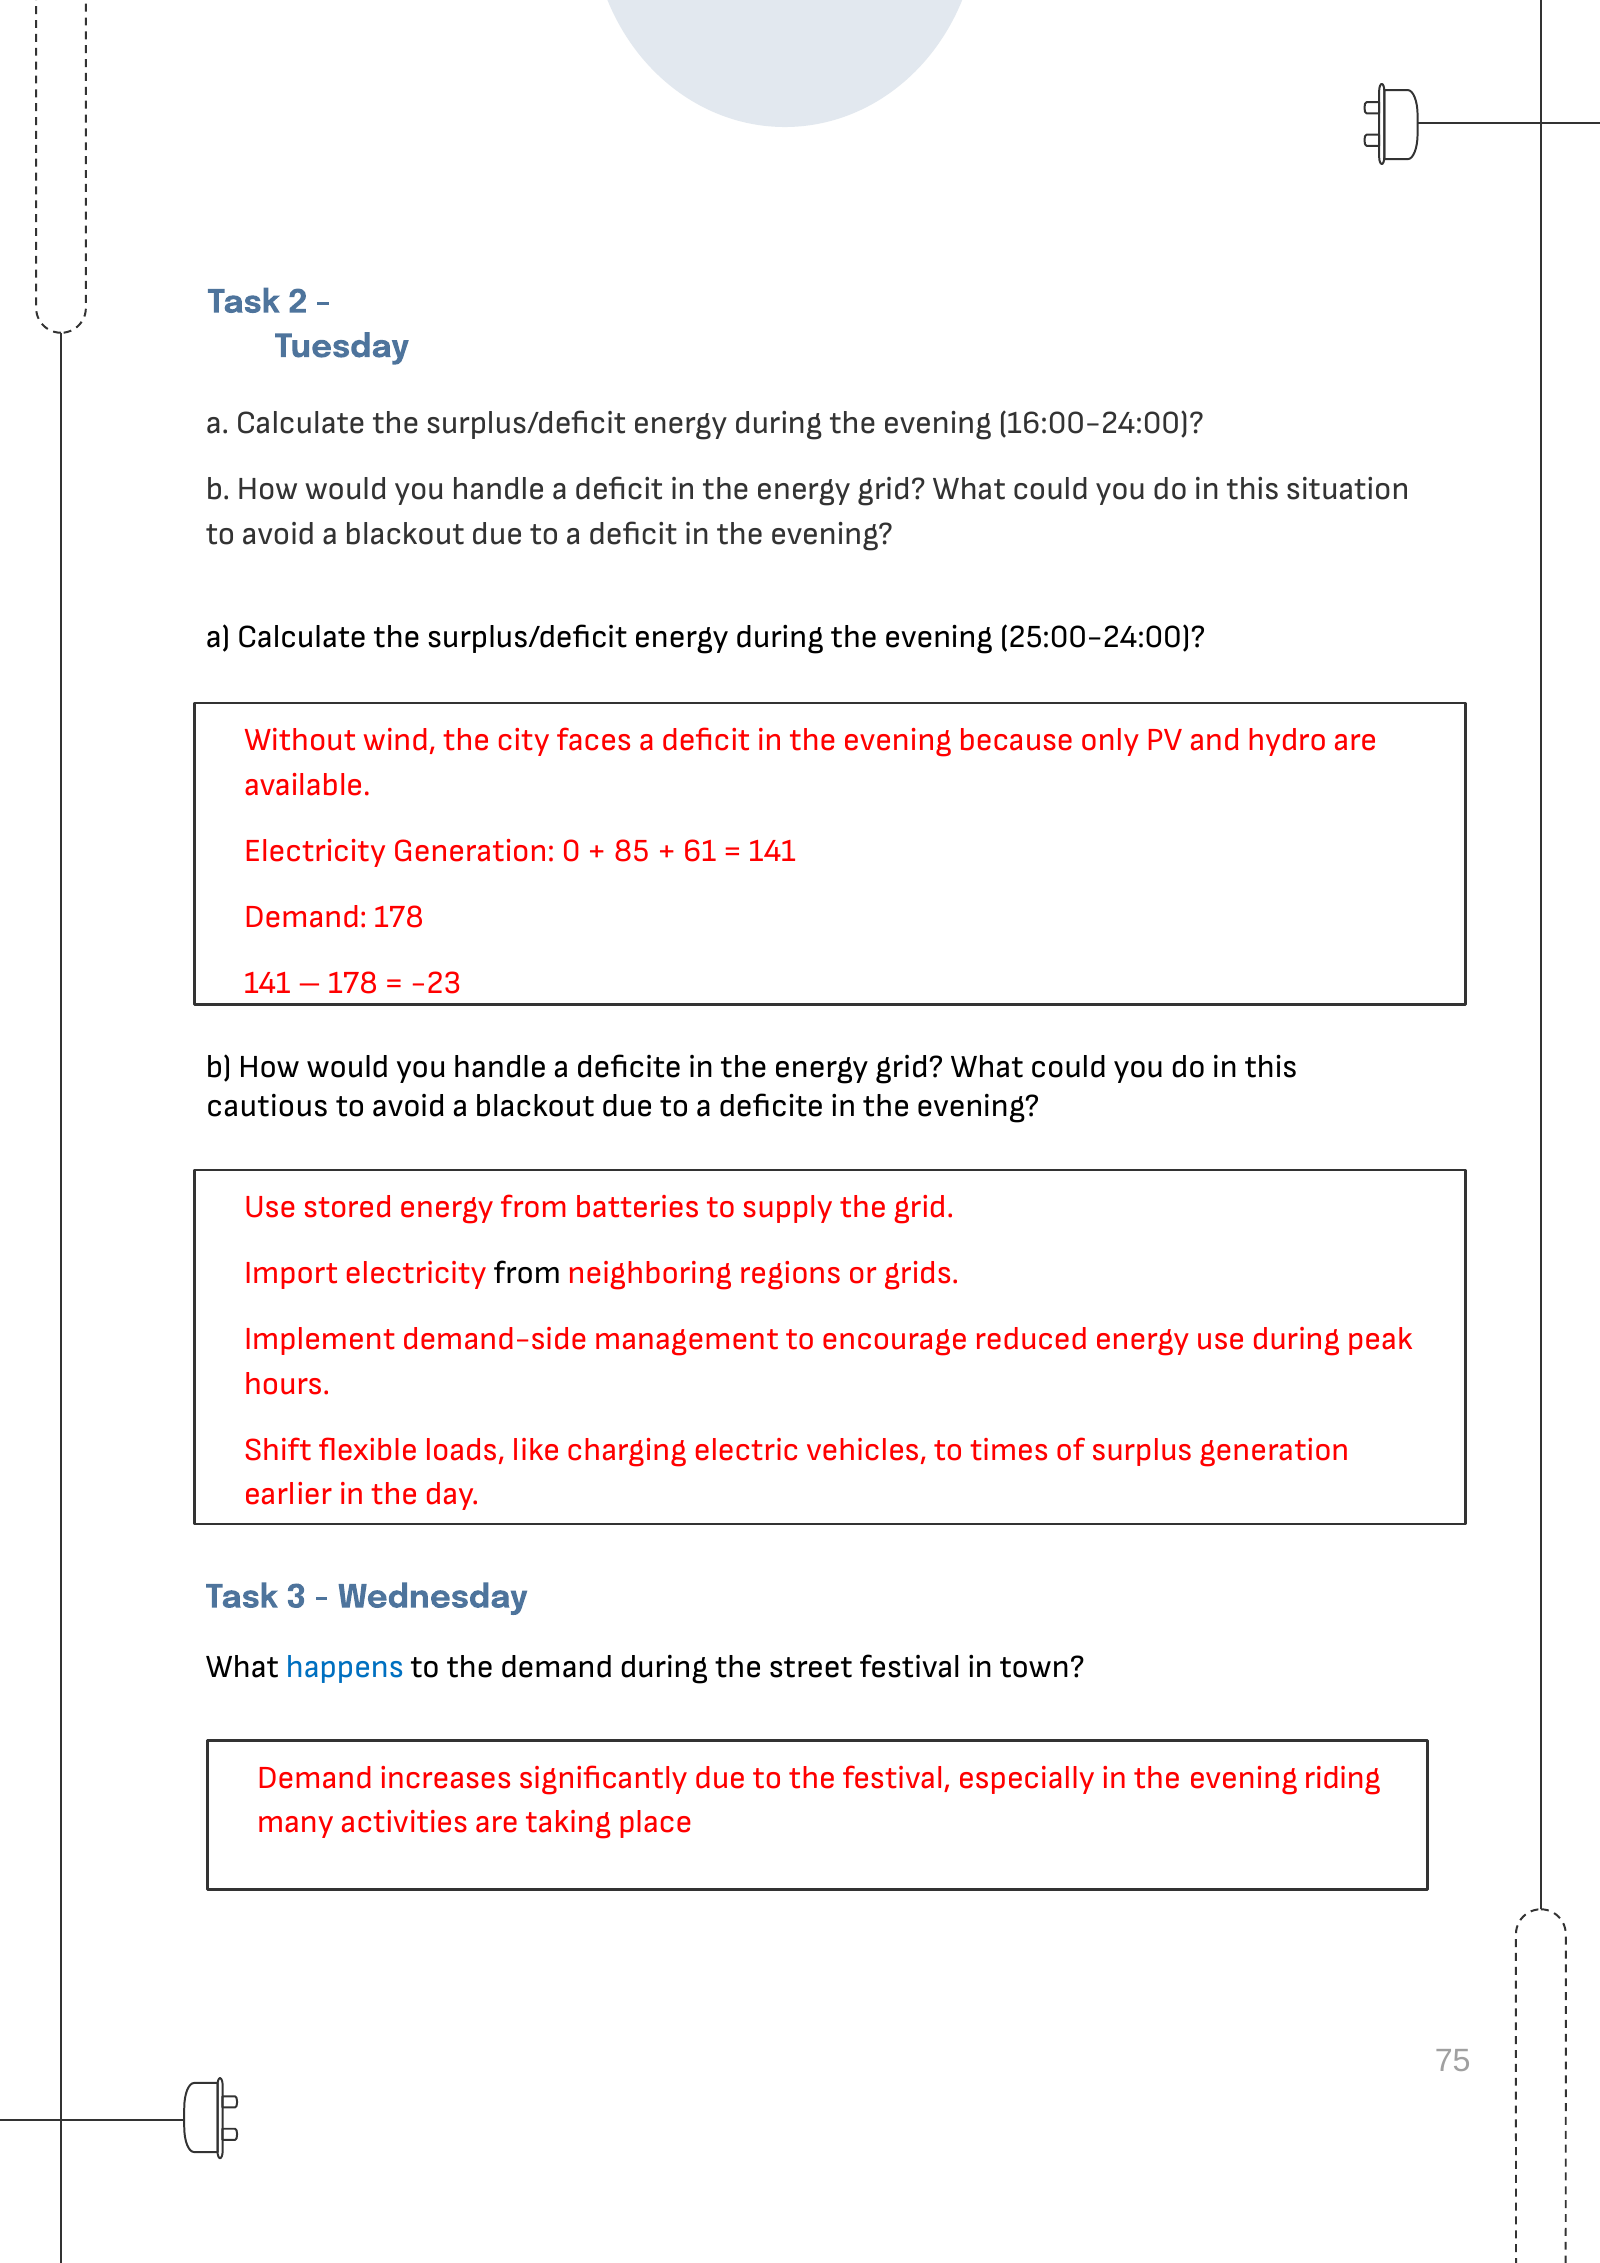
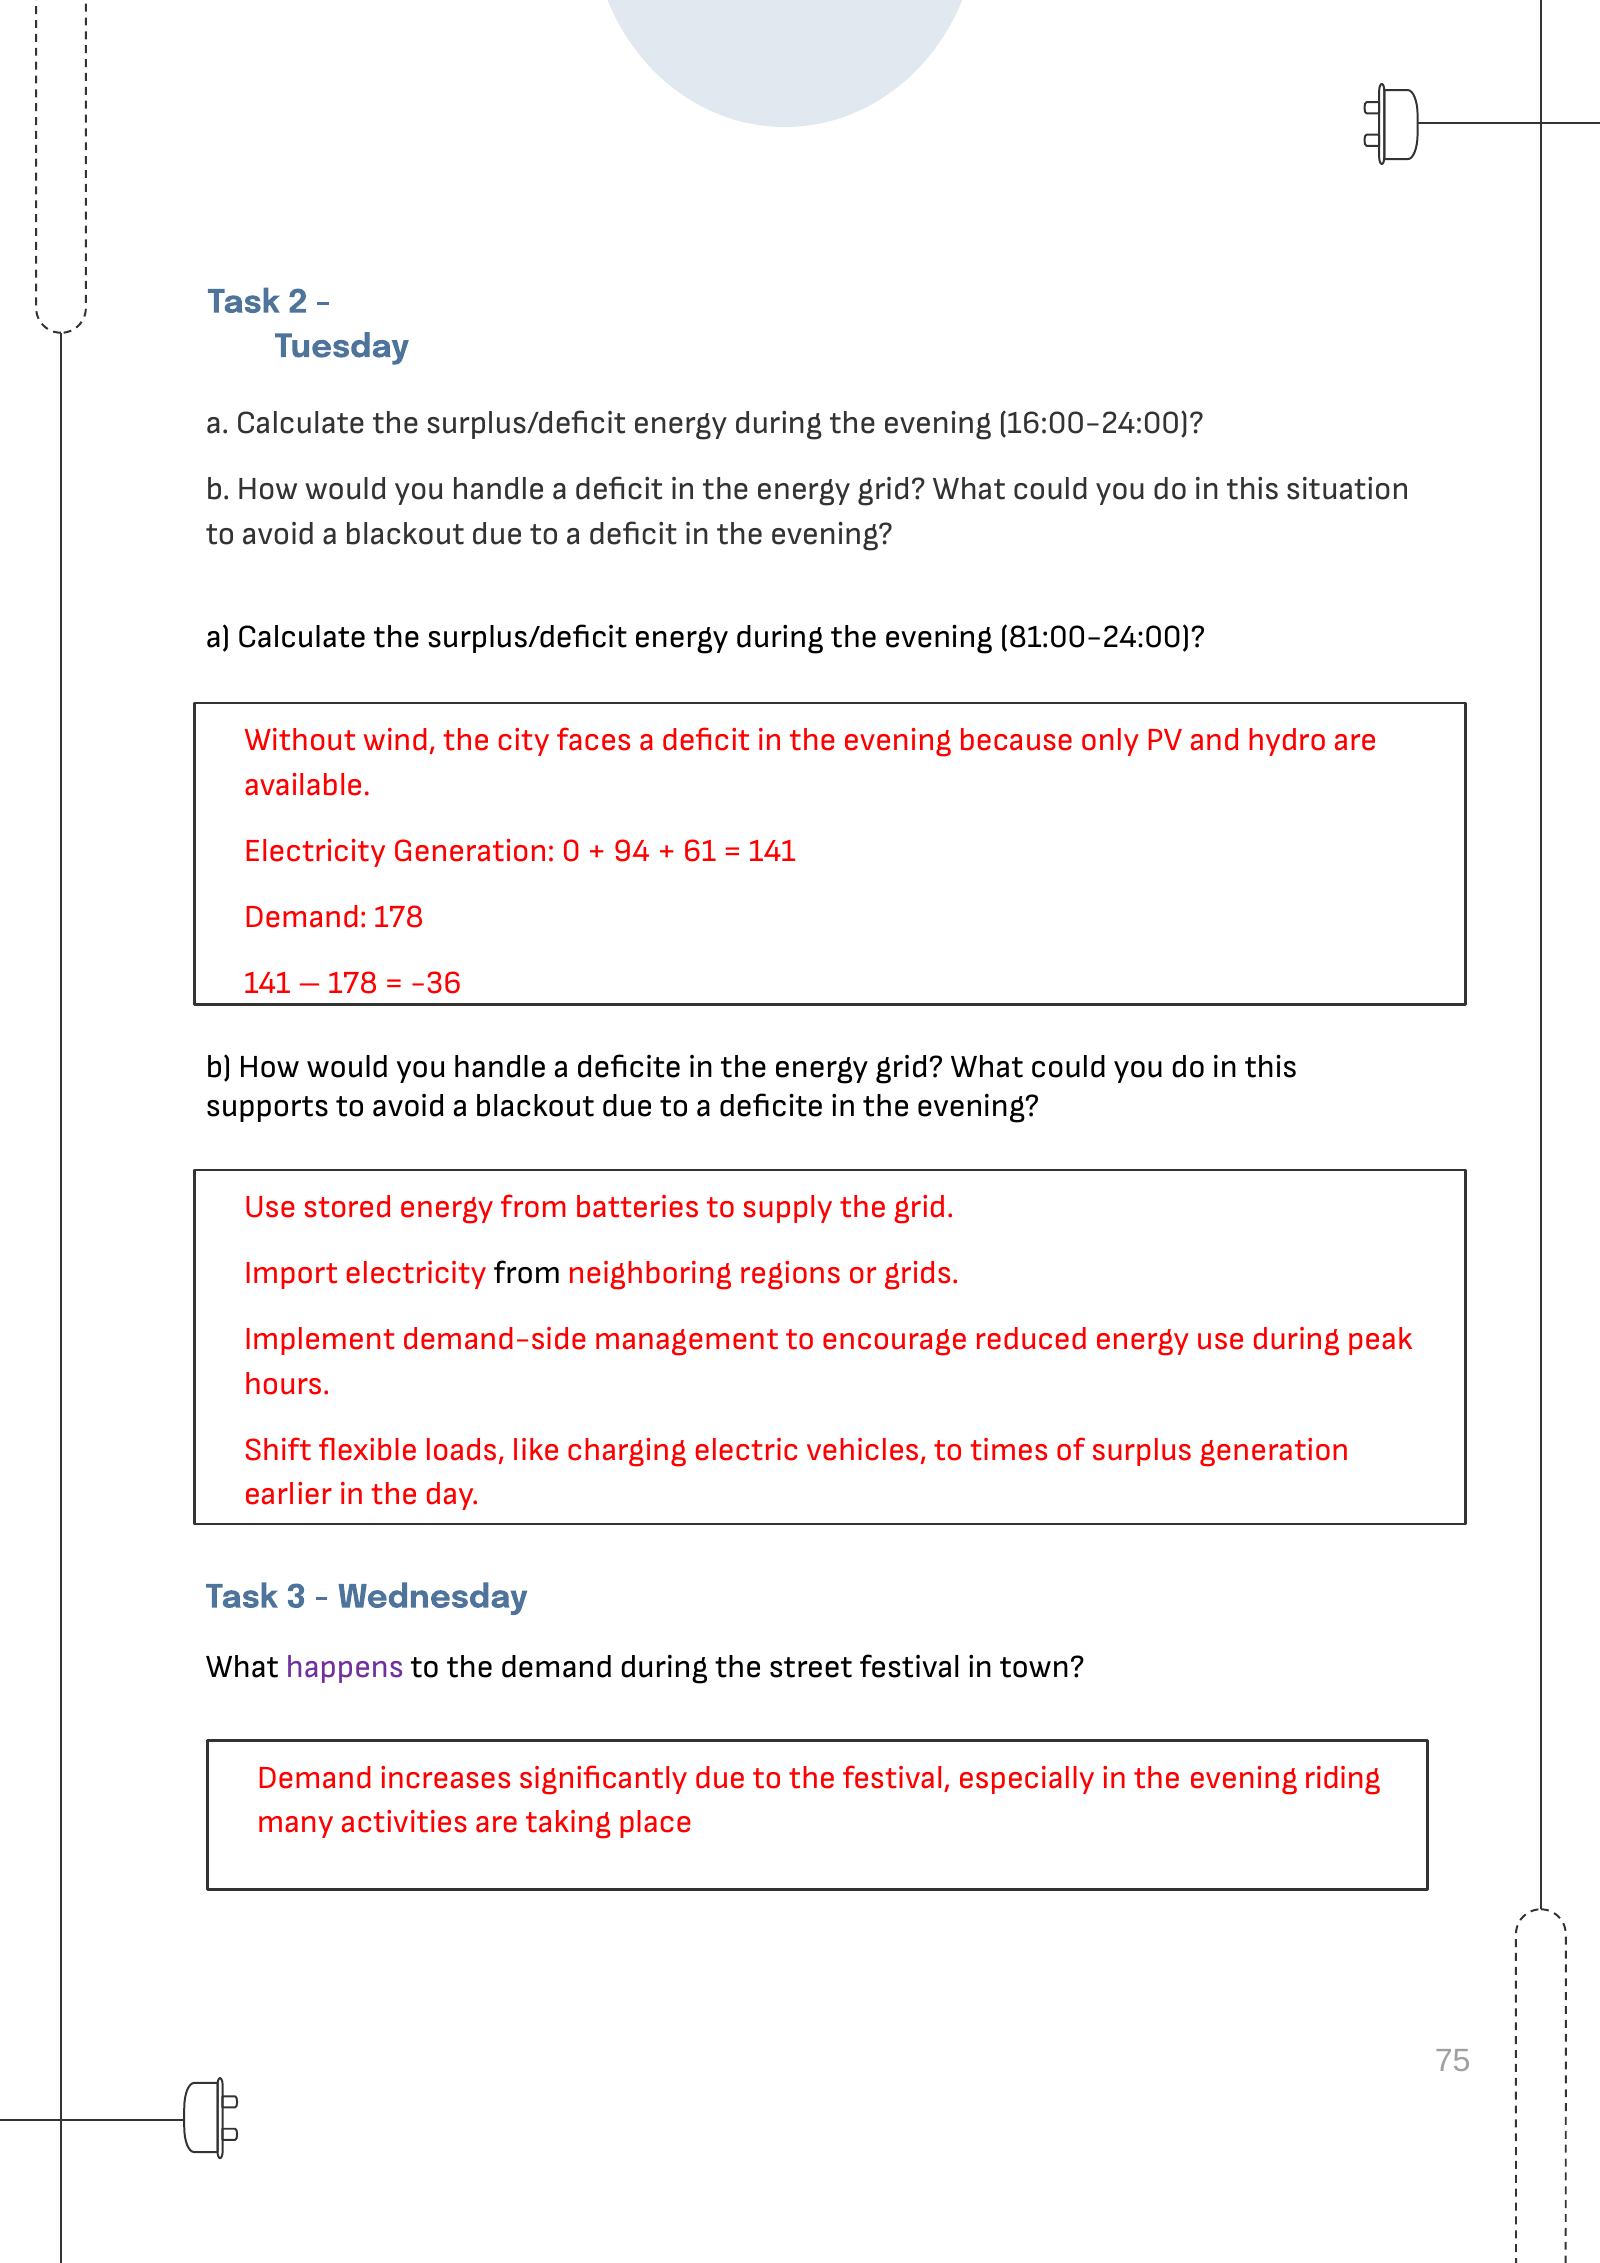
25:00-24:00: 25:00-24:00 -> 81:00-24:00
85: 85 -> 94
-23: -23 -> -36
cautious: cautious -> supports
happens colour: blue -> purple
